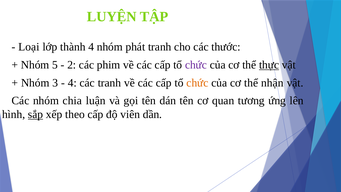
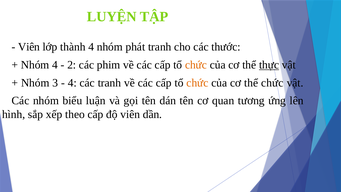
Loại at (29, 47): Loại -> Viên
Nhóm 5: 5 -> 4
chức at (196, 65) colour: purple -> orange
thể nhận: nhận -> chức
chia: chia -> biểu
sắp underline: present -> none
